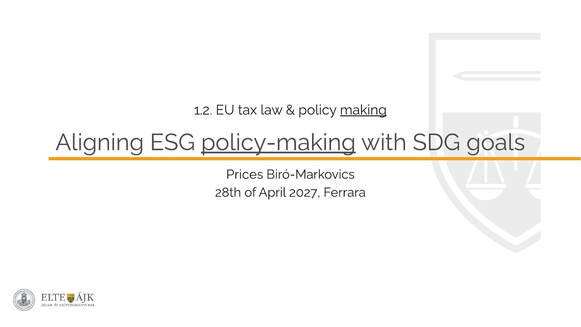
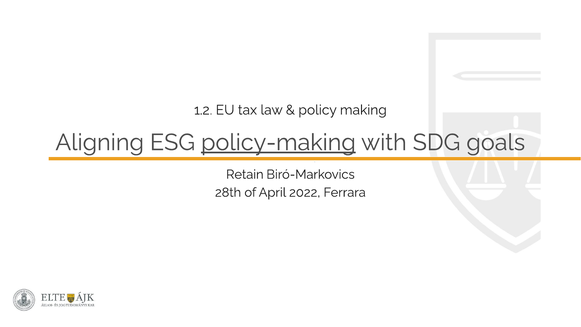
making underline: present -> none
Prices: Prices -> Retain
2027: 2027 -> 2022
